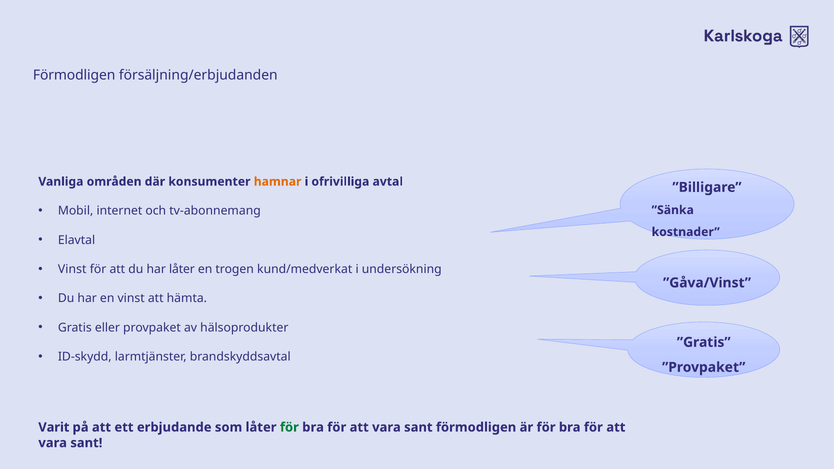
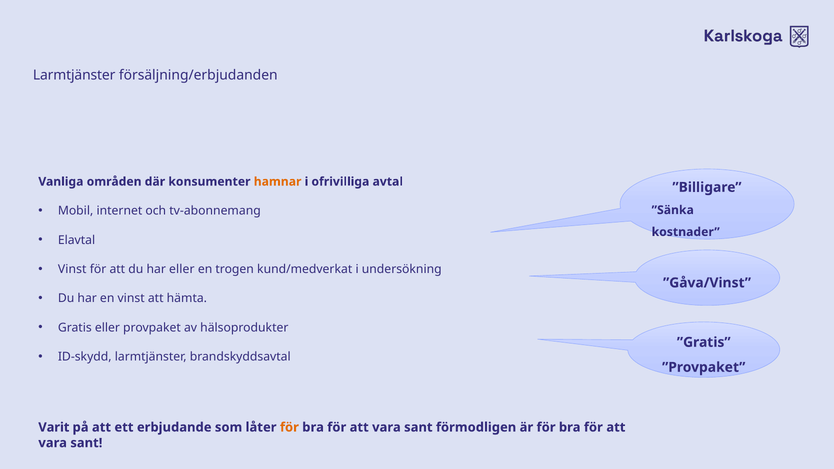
Förmodligen at (74, 75): Förmodligen -> Larmtjänster
har låter: låter -> eller
för at (289, 427) colour: green -> orange
